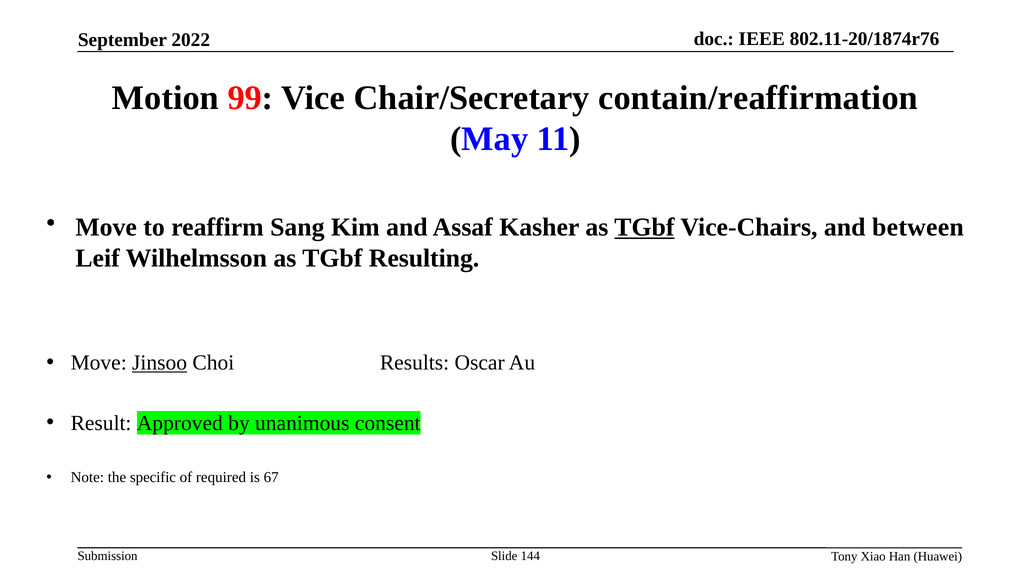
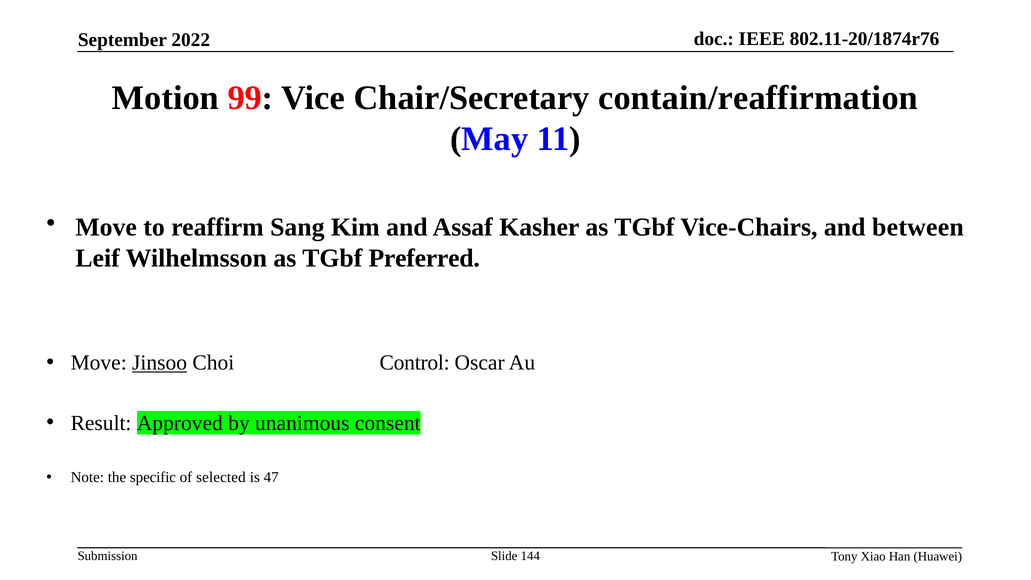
TGbf at (644, 227) underline: present -> none
Resulting: Resulting -> Preferred
Results: Results -> Control
required: required -> selected
67: 67 -> 47
